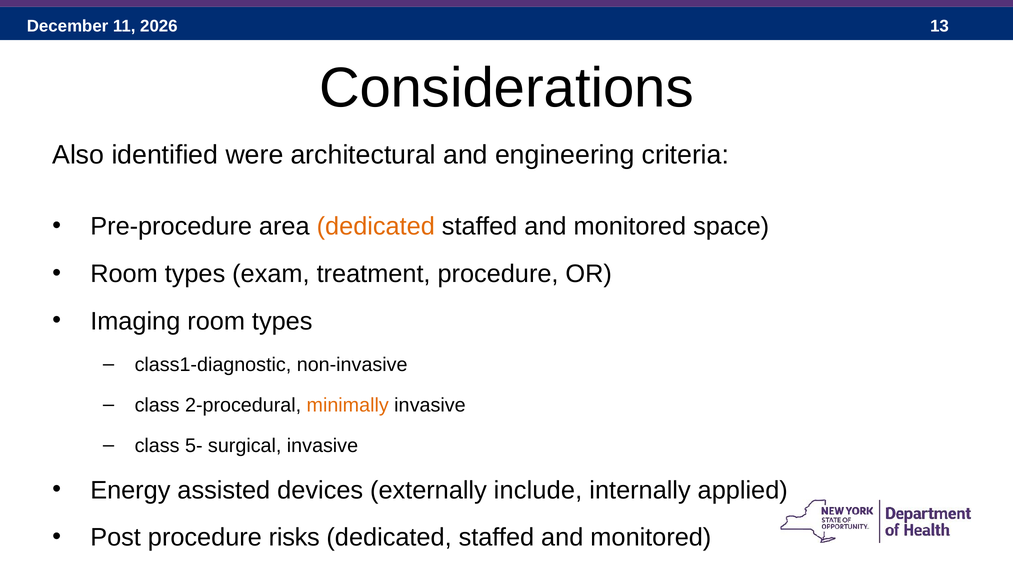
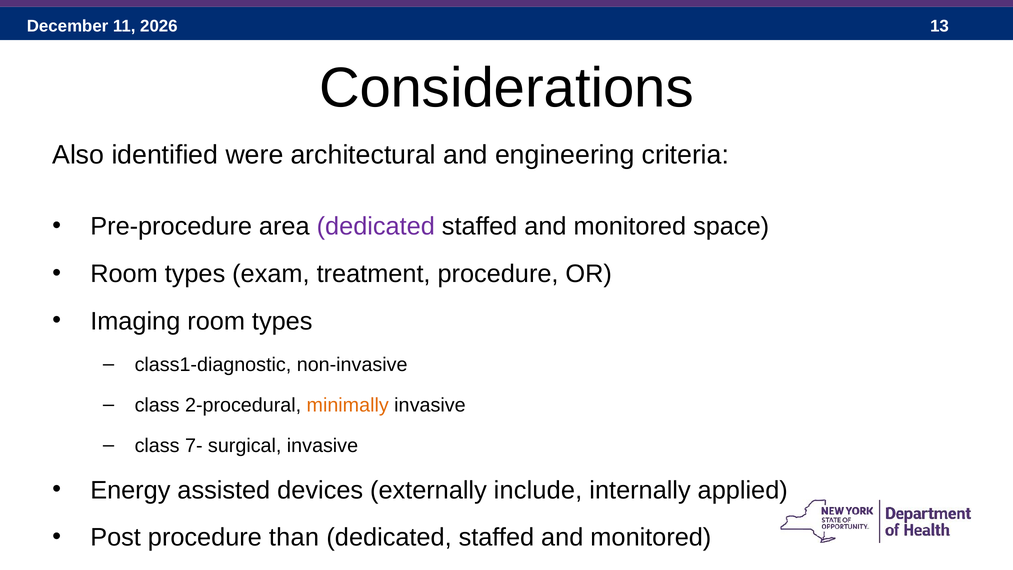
dedicated at (376, 226) colour: orange -> purple
5-: 5- -> 7-
risks: risks -> than
